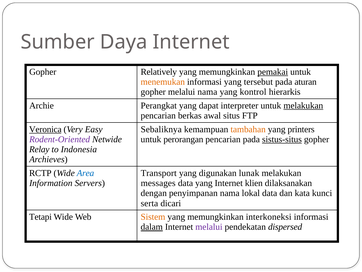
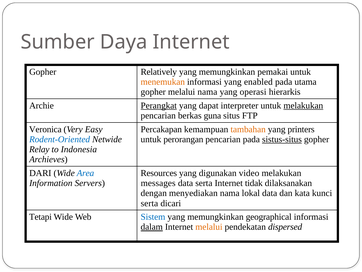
pemakai underline: present -> none
tersebut: tersebut -> enabled
aturan: aturan -> utama
kontrol: kontrol -> operasi
Perangkat underline: none -> present
awal: awal -> guna
Veronica underline: present -> none
Sebaliknya: Sebaliknya -> Percakapan
Rodent-Oriented colour: purple -> blue
RCTP: RCTP -> DARI
Transport: Transport -> Resources
lunak: lunak -> video
data yang: yang -> serta
klien: klien -> tidak
penyimpanan: penyimpanan -> menyediakan
Sistem colour: orange -> blue
interkoneksi: interkoneksi -> geographical
melalui at (209, 227) colour: purple -> orange
